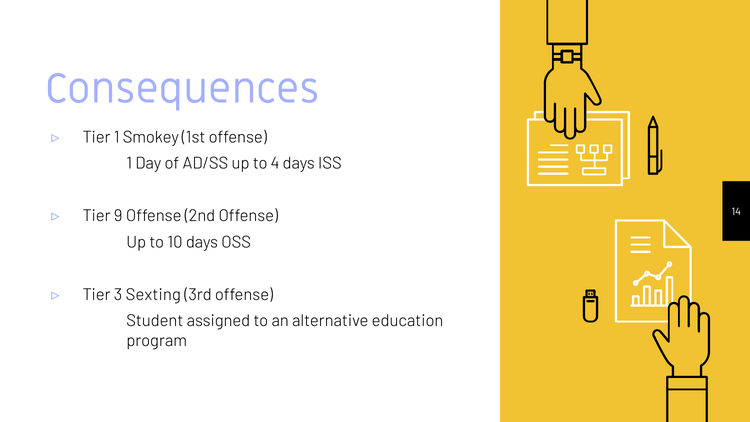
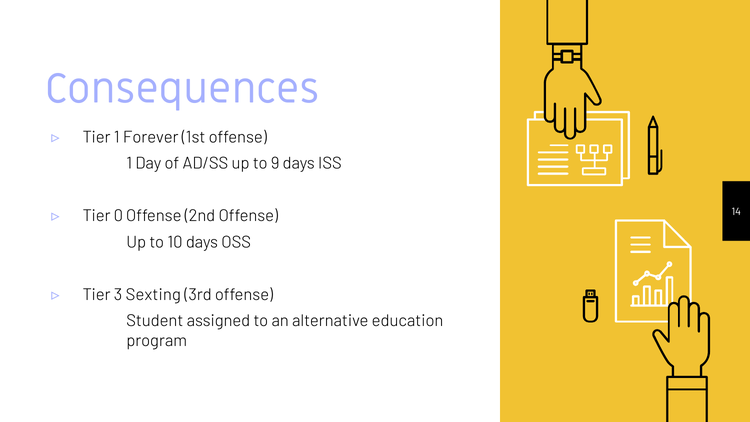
Smokey: Smokey -> Forever
4: 4 -> 9
9: 9 -> 0
